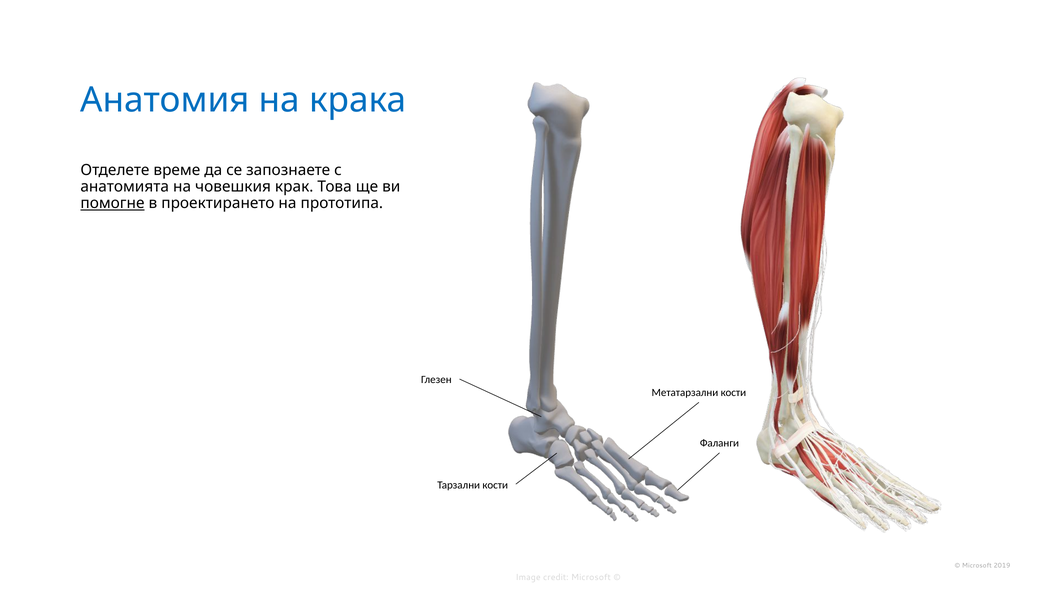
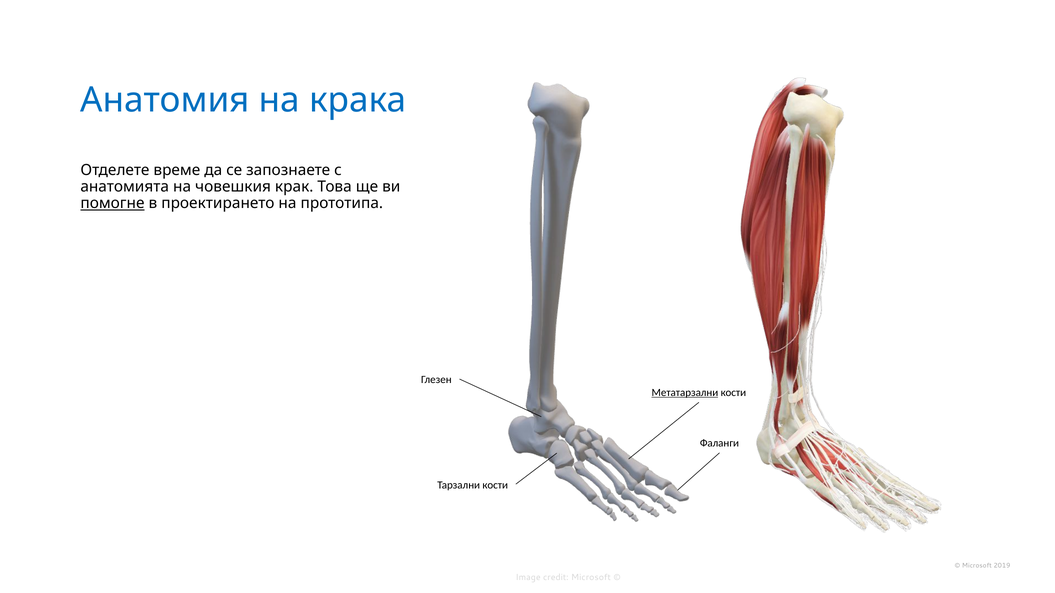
Метатарзални underline: none -> present
